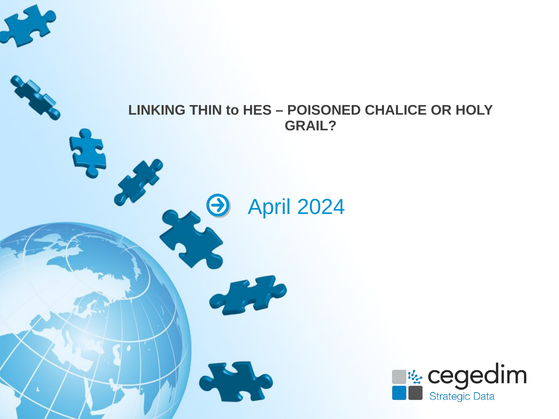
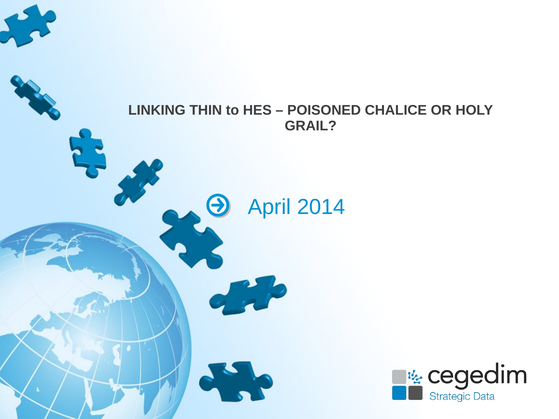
2024: 2024 -> 2014
